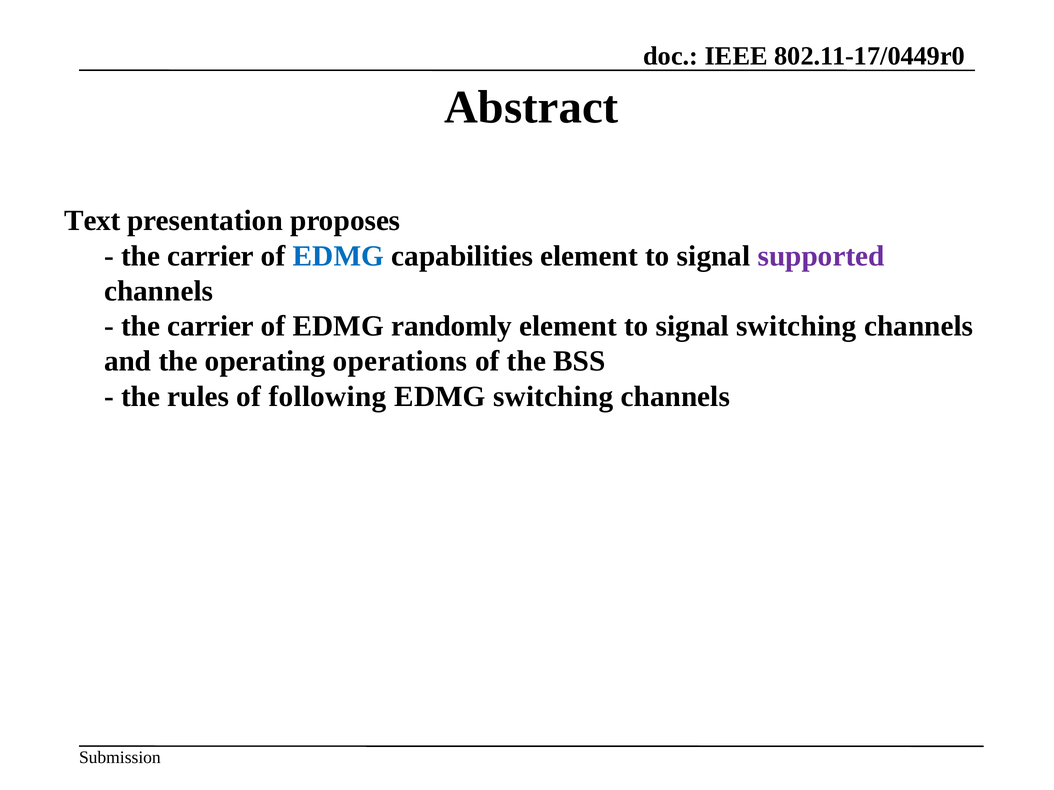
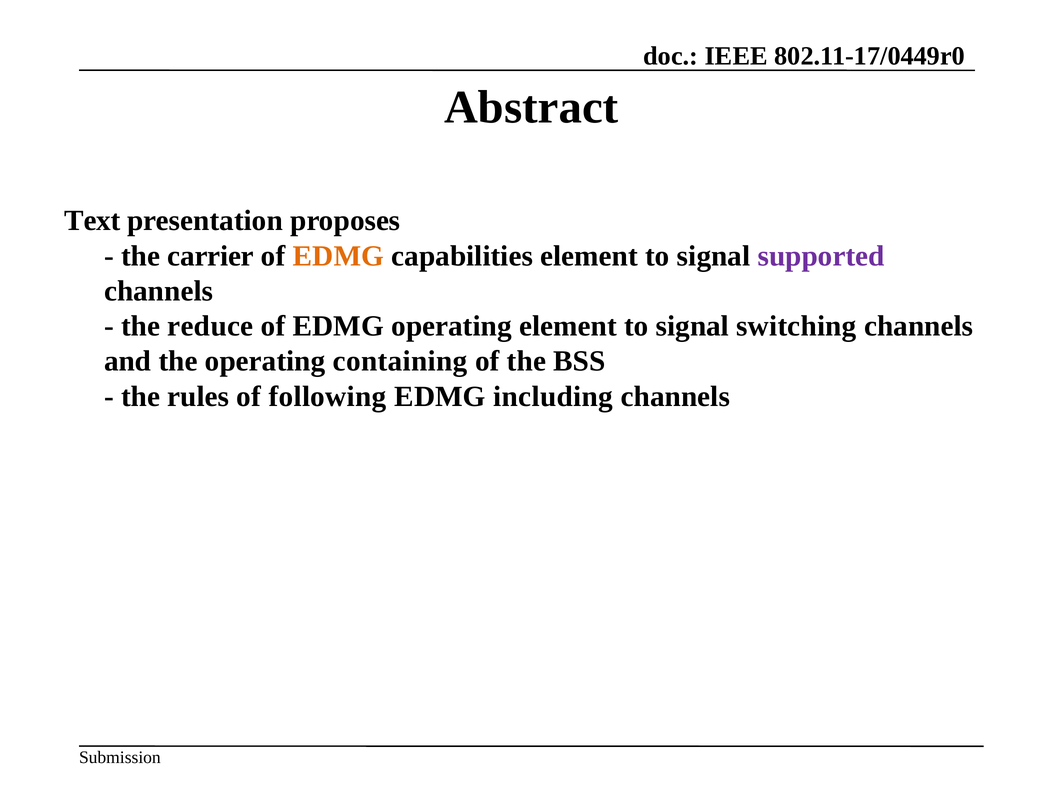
EDMG at (338, 256) colour: blue -> orange
carrier at (211, 326): carrier -> reduce
EDMG randomly: randomly -> operating
operations: operations -> containing
EDMG switching: switching -> including
